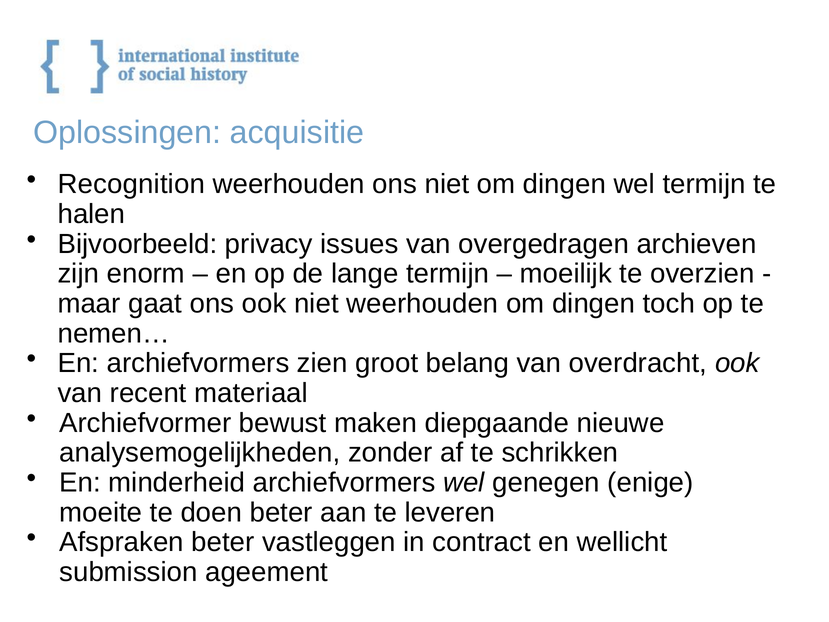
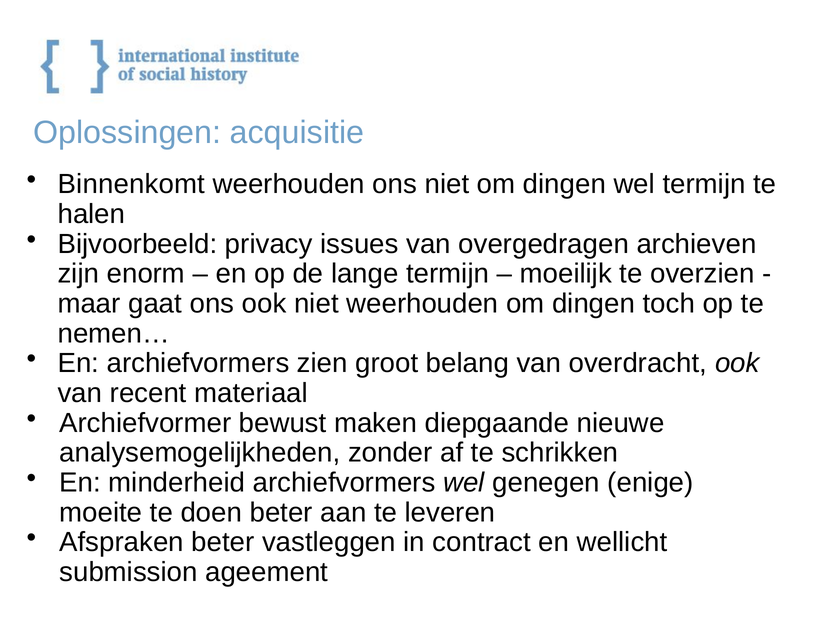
Recognition: Recognition -> Binnenkomt
